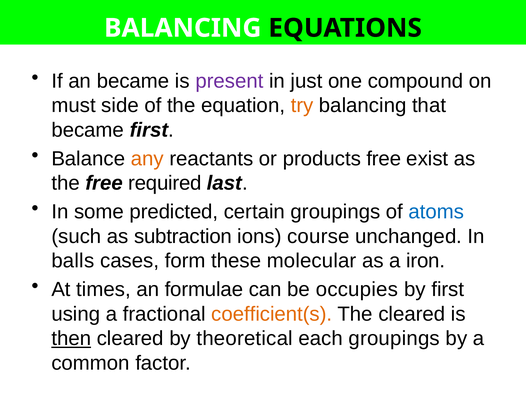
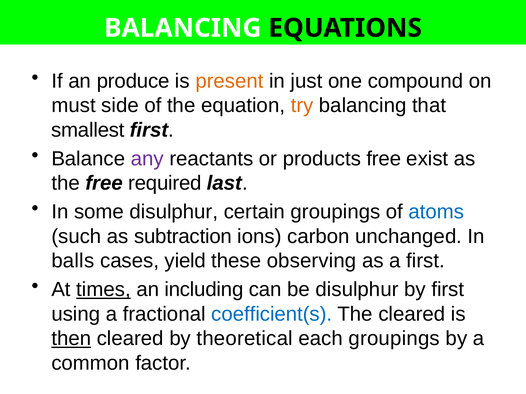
an became: became -> produce
present colour: purple -> orange
became at (88, 130): became -> smallest
any colour: orange -> purple
some predicted: predicted -> disulphur
course: course -> carbon
form: form -> yield
molecular: molecular -> observing
a iron: iron -> first
times underline: none -> present
formulae: formulae -> including
be occupies: occupies -> disulphur
coefficient(s colour: orange -> blue
